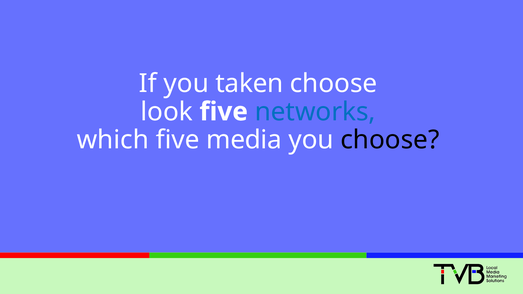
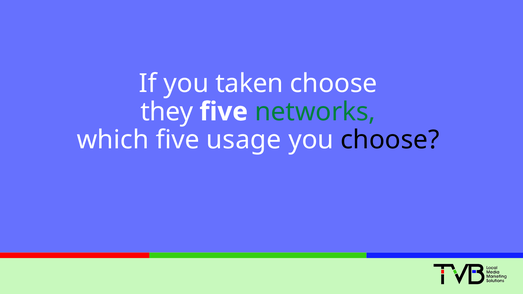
look: look -> they
networks colour: blue -> green
media: media -> usage
